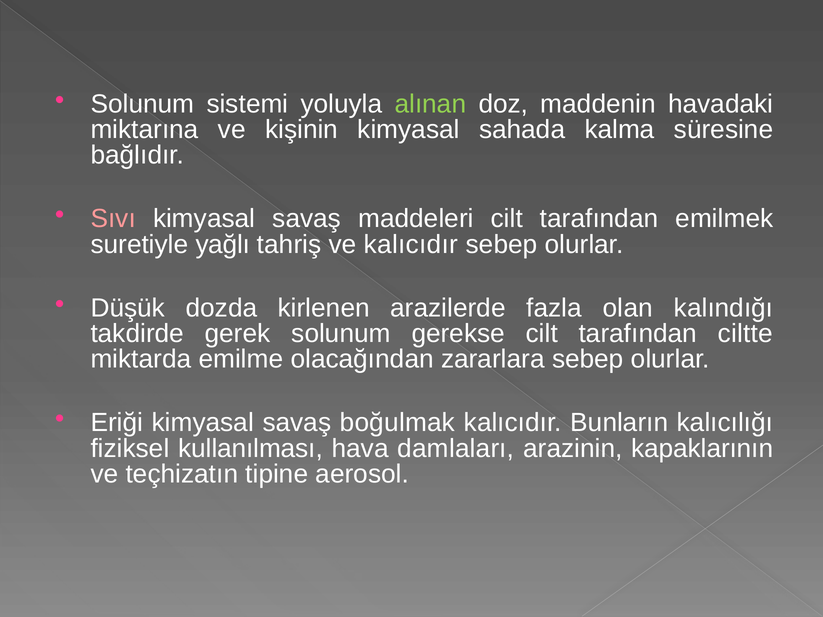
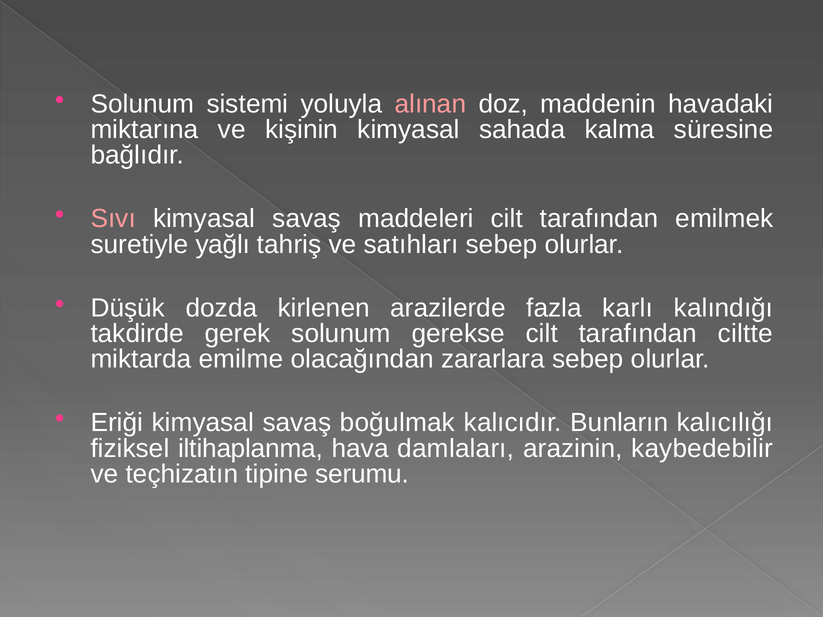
alınan colour: light green -> pink
ve kalıcıdır: kalıcıdır -> satıhları
olan: olan -> karlı
kullanılması: kullanılması -> iltihaplanma
kapaklarının: kapaklarının -> kaybedebilir
aerosol: aerosol -> serumu
